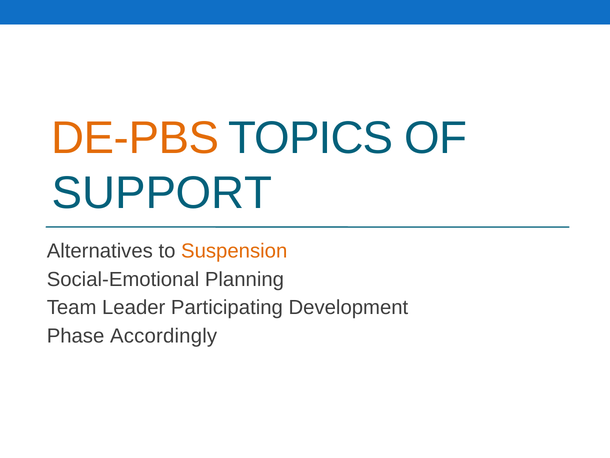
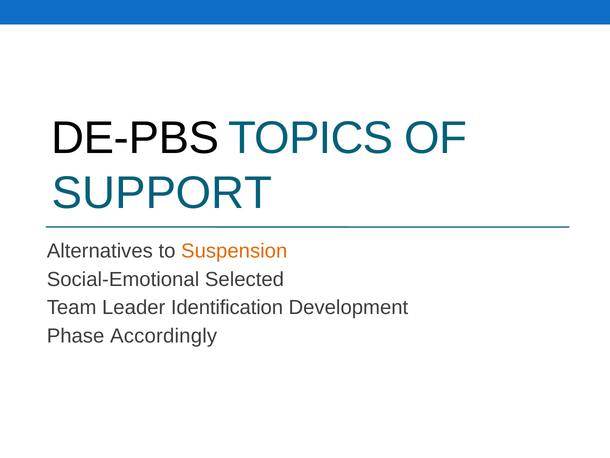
DE-PBS colour: orange -> black
Planning: Planning -> Selected
Participating: Participating -> Identification
